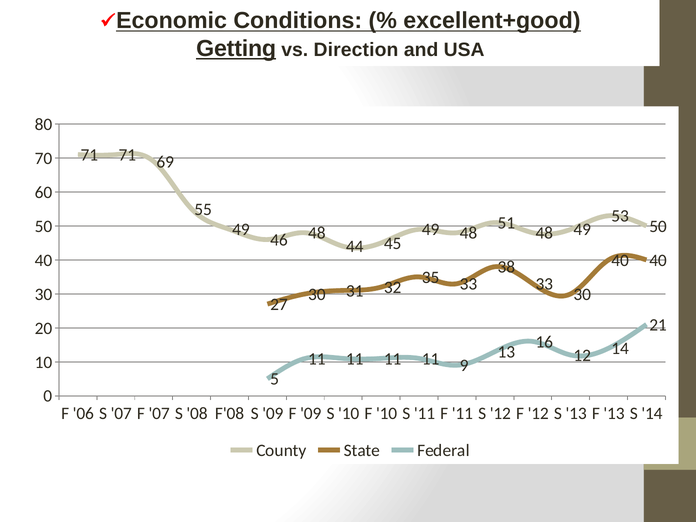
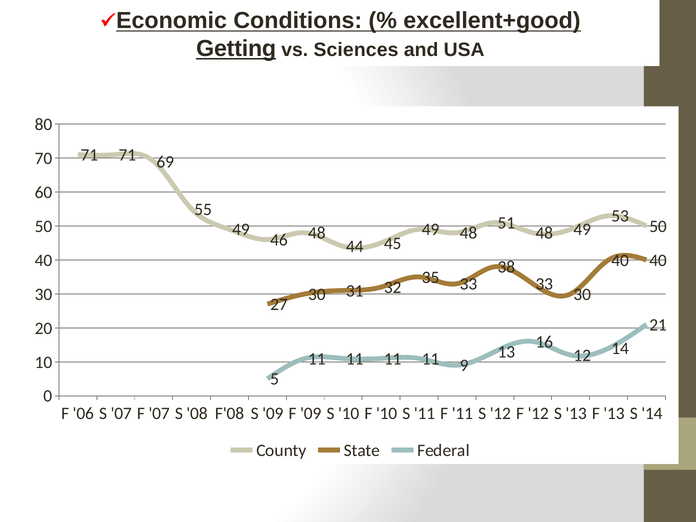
Direction: Direction -> Sciences
